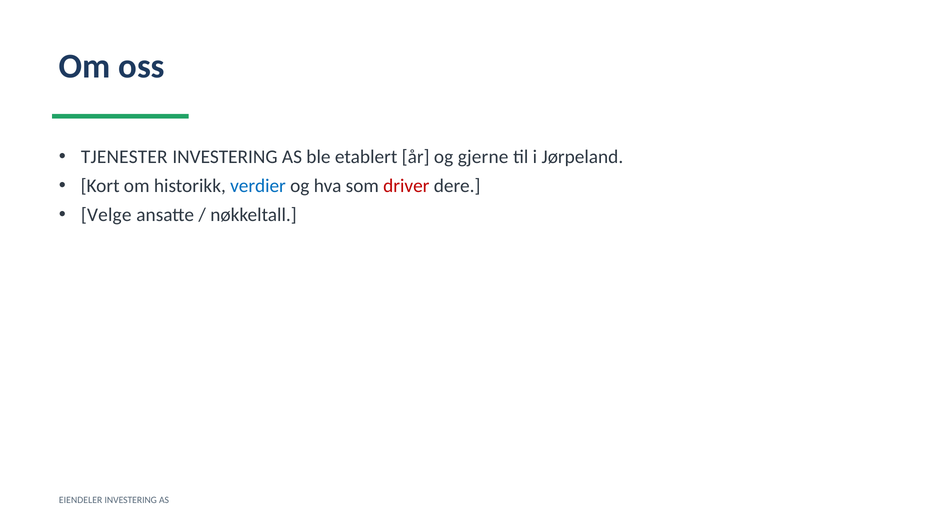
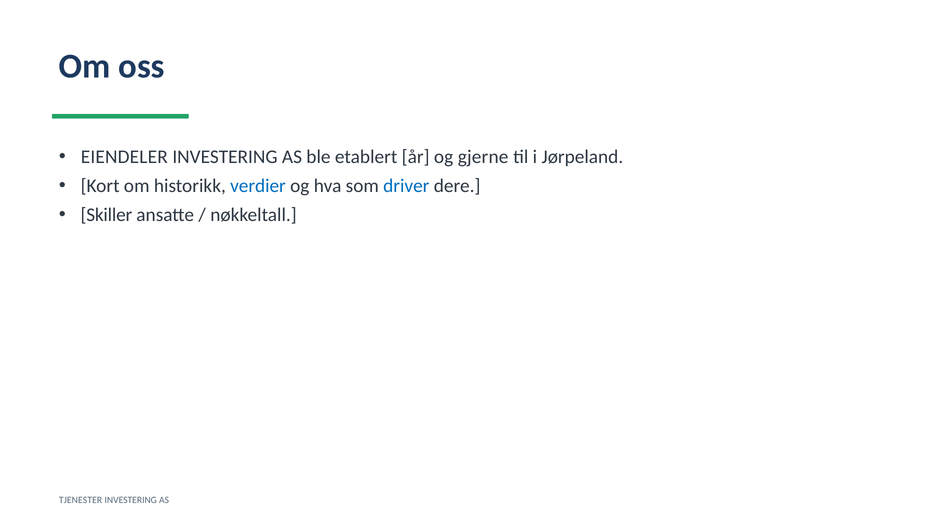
TJENESTER: TJENESTER -> EIENDELER
driver colour: red -> blue
Velge: Velge -> Skiller
EIENDELER: EIENDELER -> TJENESTER
